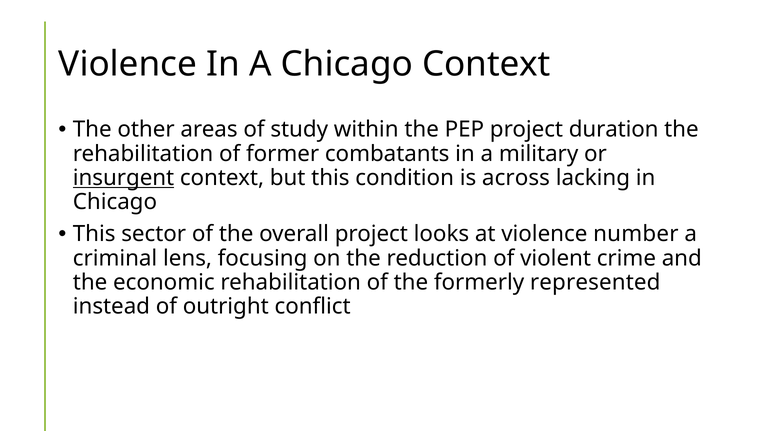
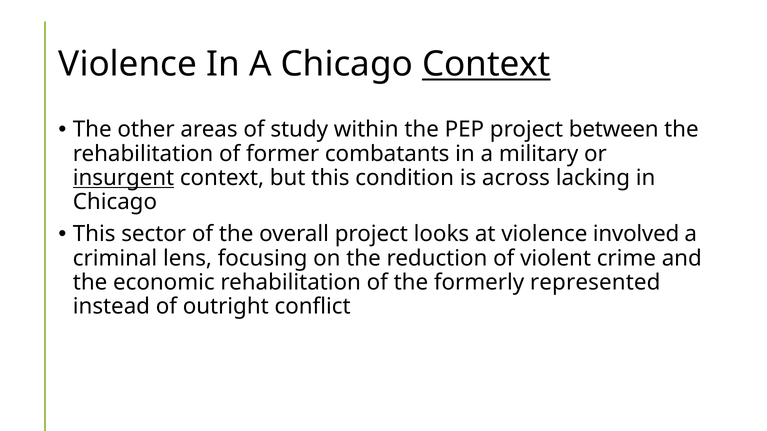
Context at (486, 64) underline: none -> present
duration: duration -> between
number: number -> involved
